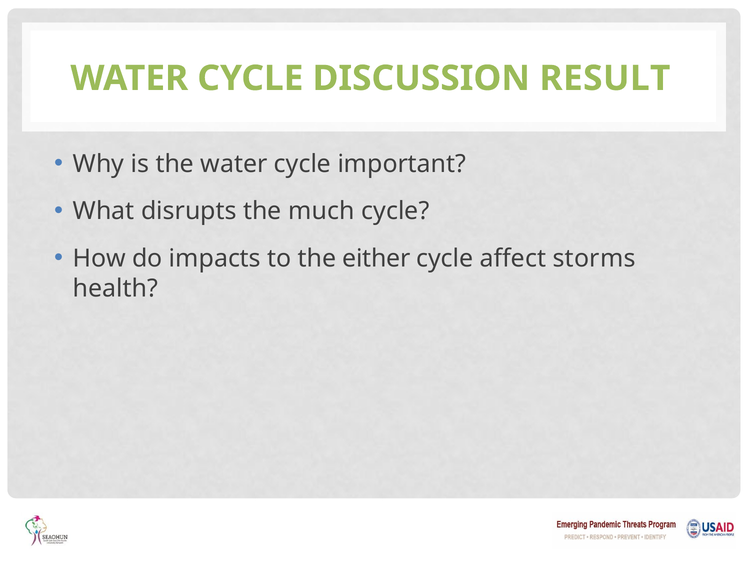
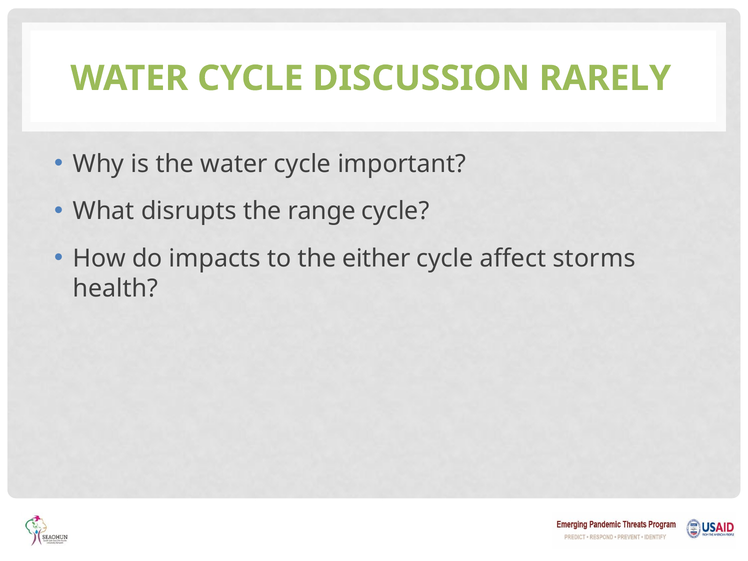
RESULT: RESULT -> RARELY
much: much -> range
